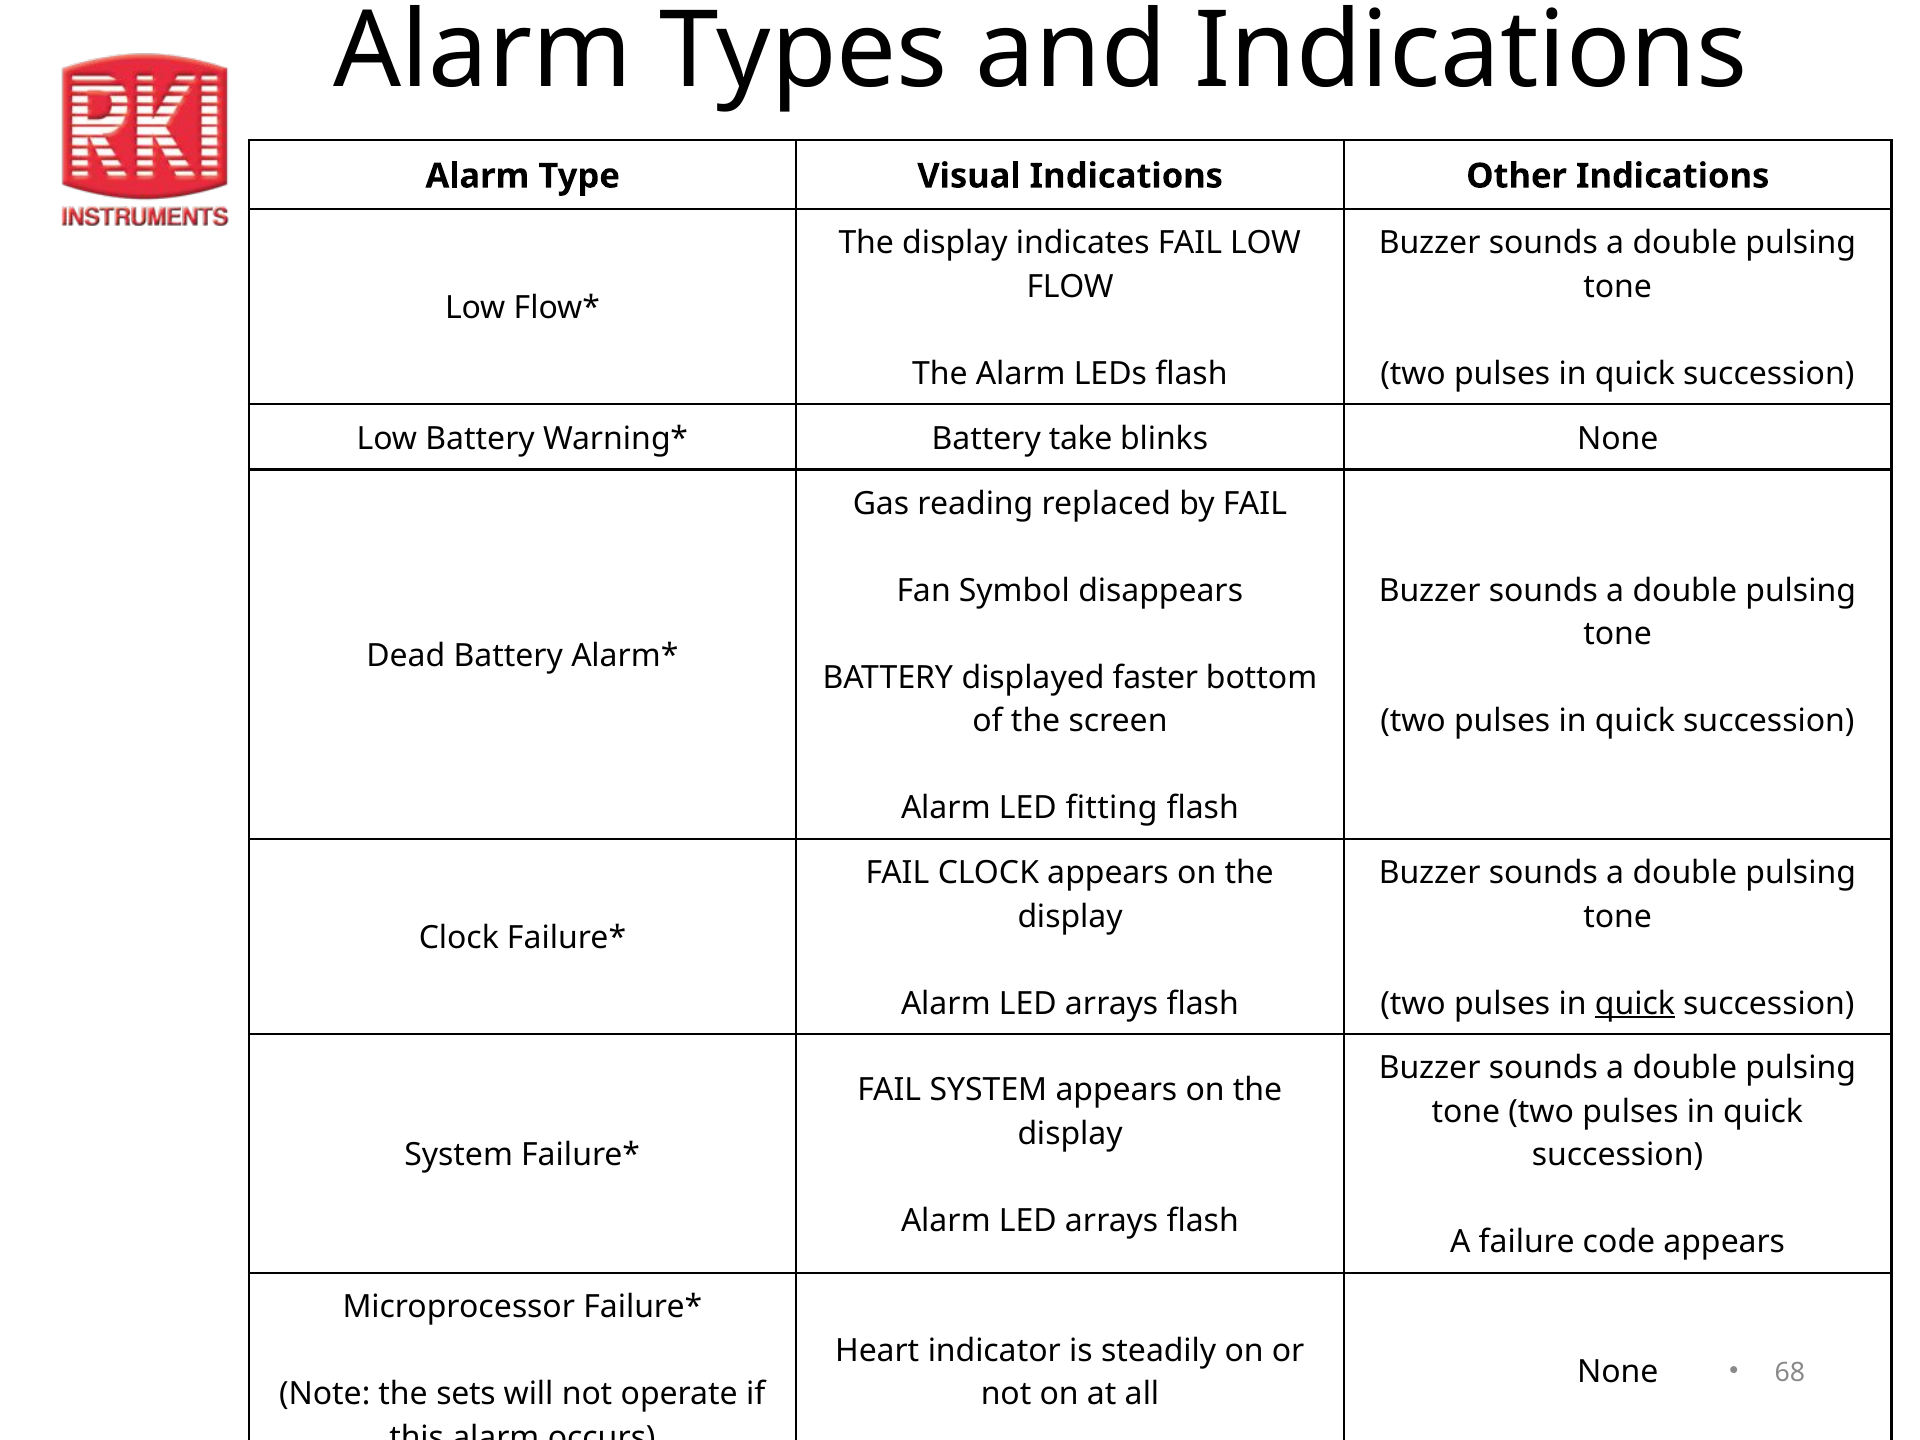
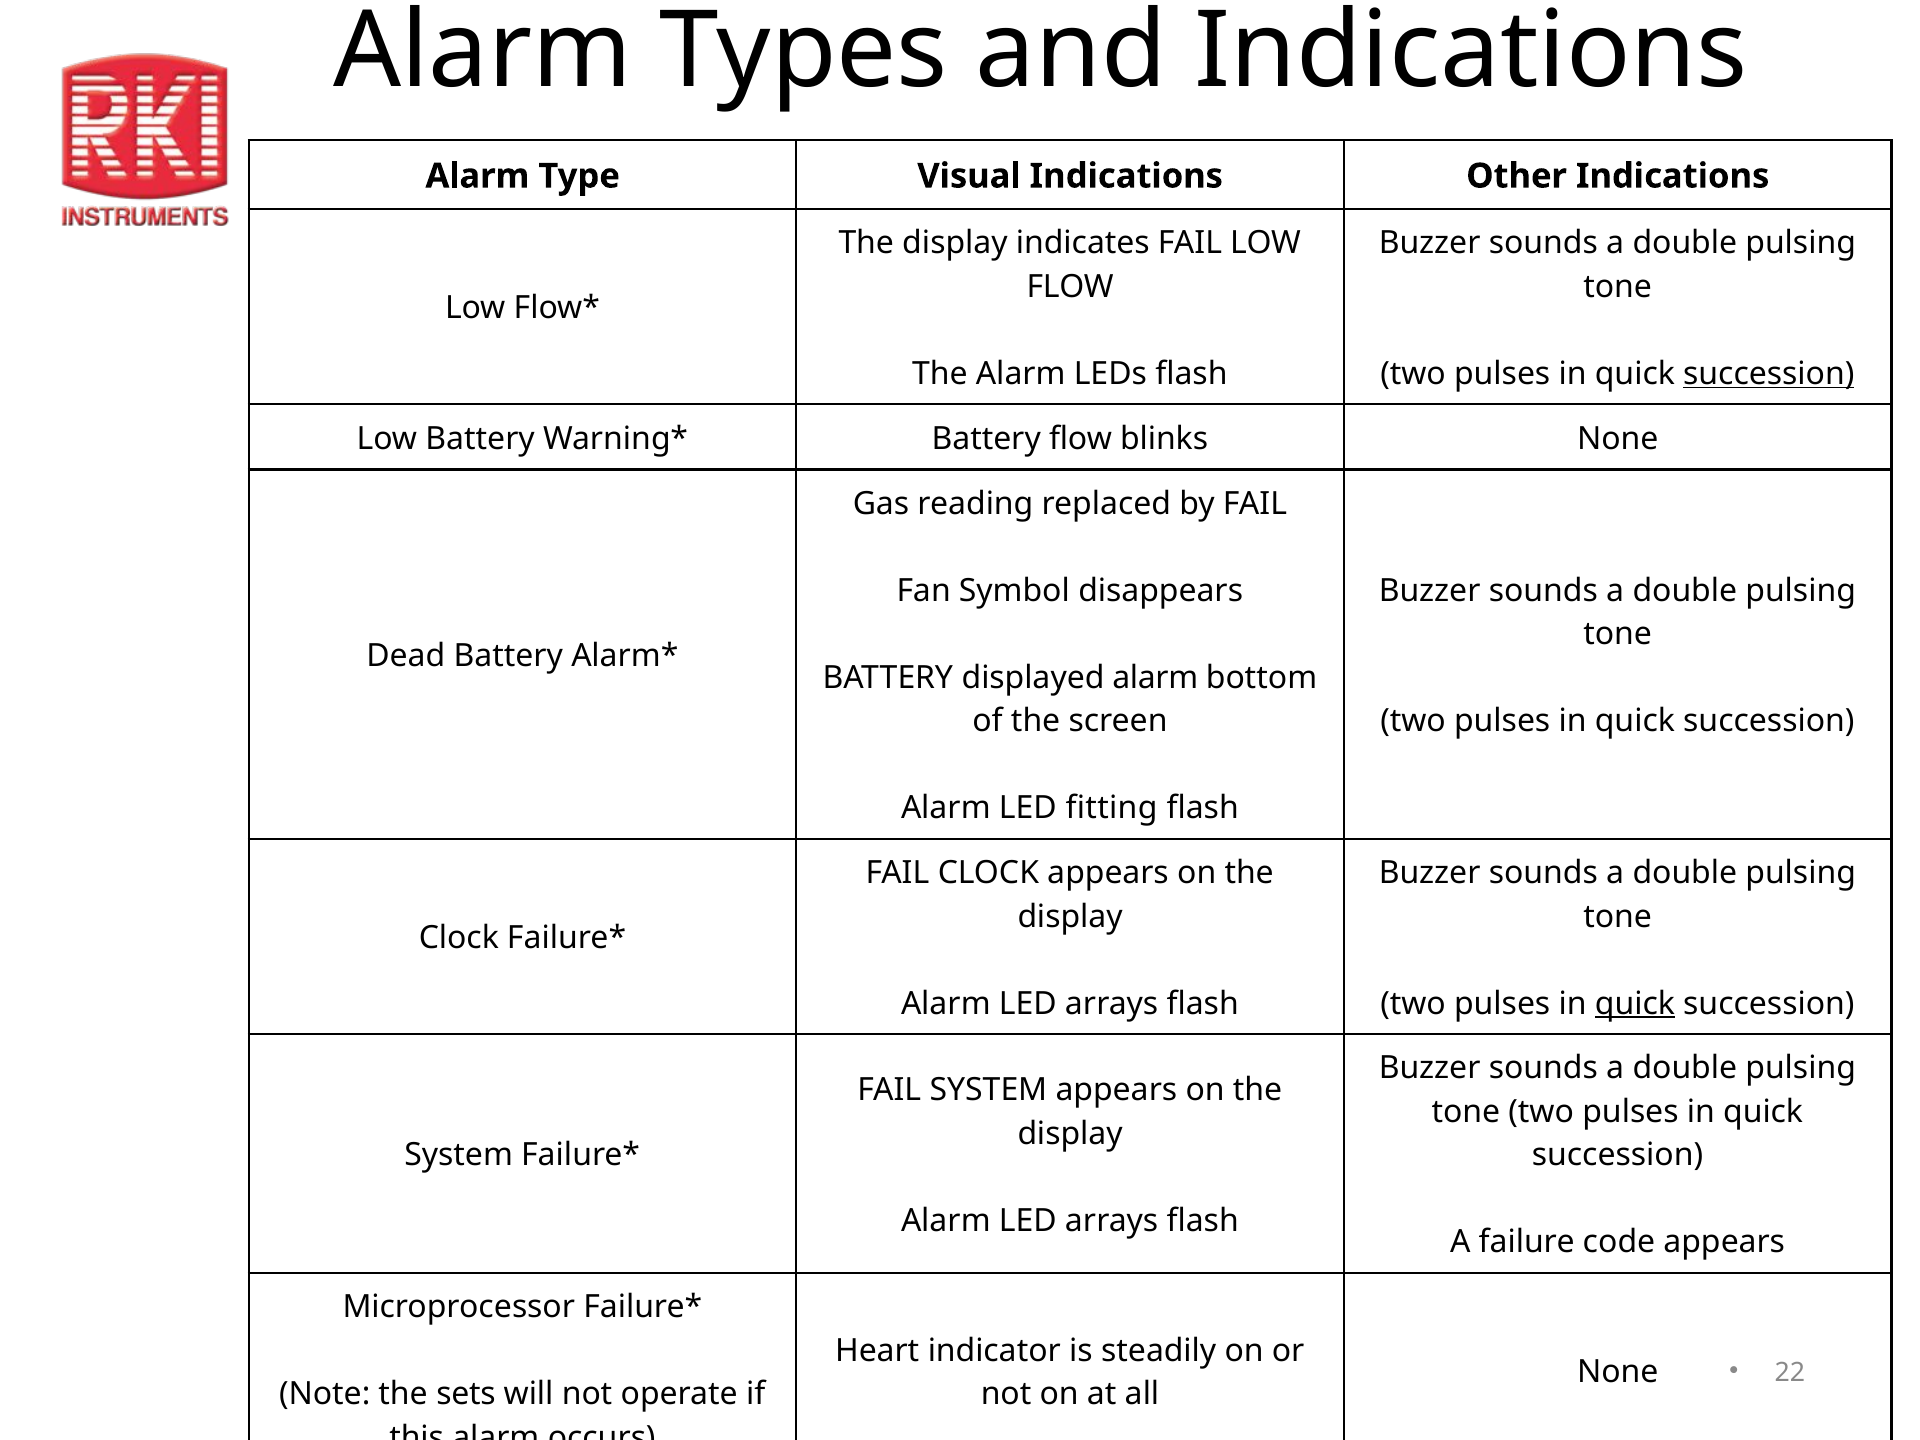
succession at (1769, 374) underline: none -> present
Battery take: take -> flow
displayed faster: faster -> alarm
68: 68 -> 22
